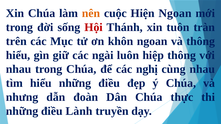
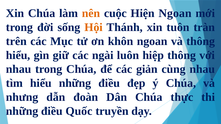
Hội colour: red -> orange
nghị: nghị -> giản
Lành: Lành -> Quốc
